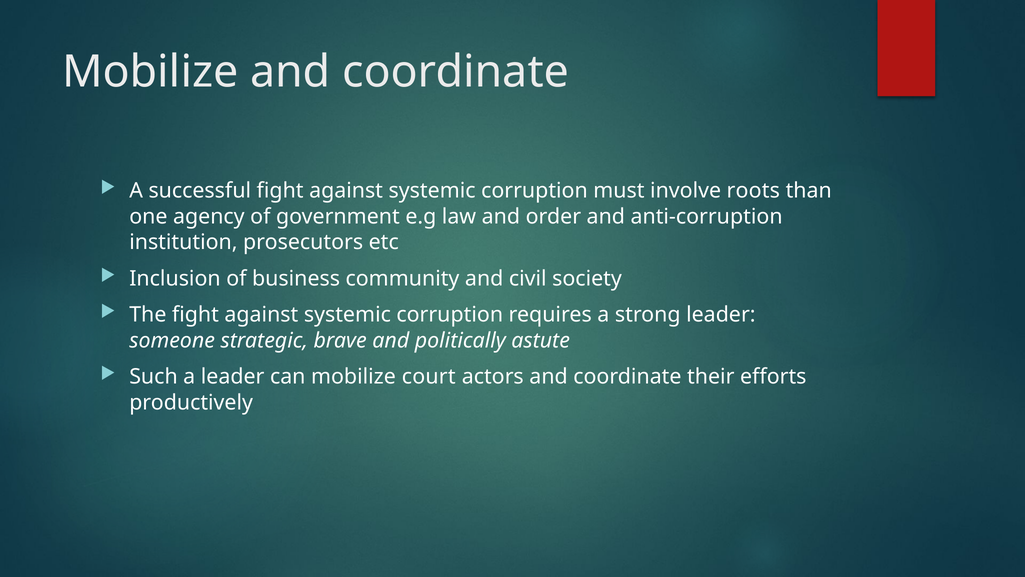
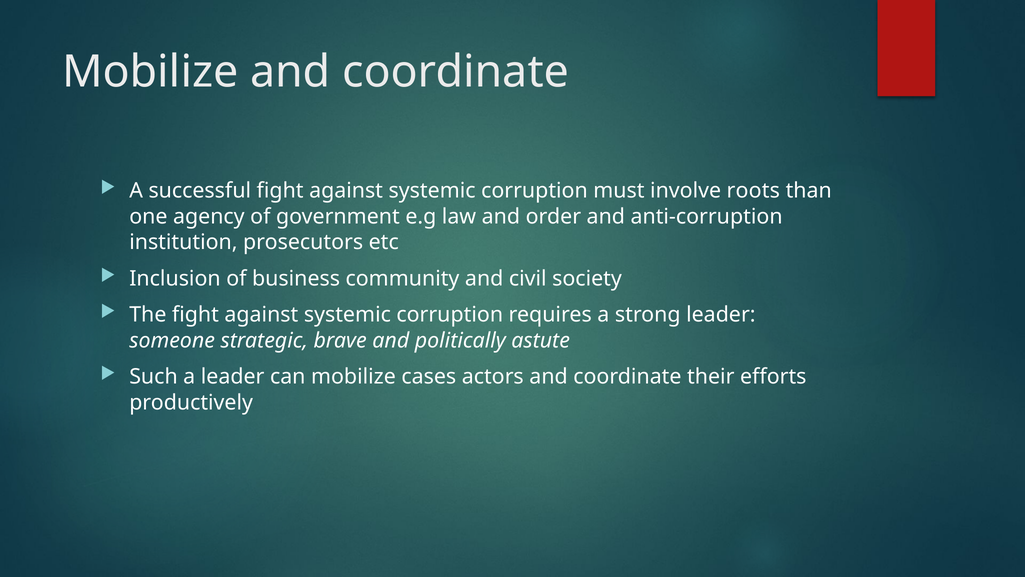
court: court -> cases
